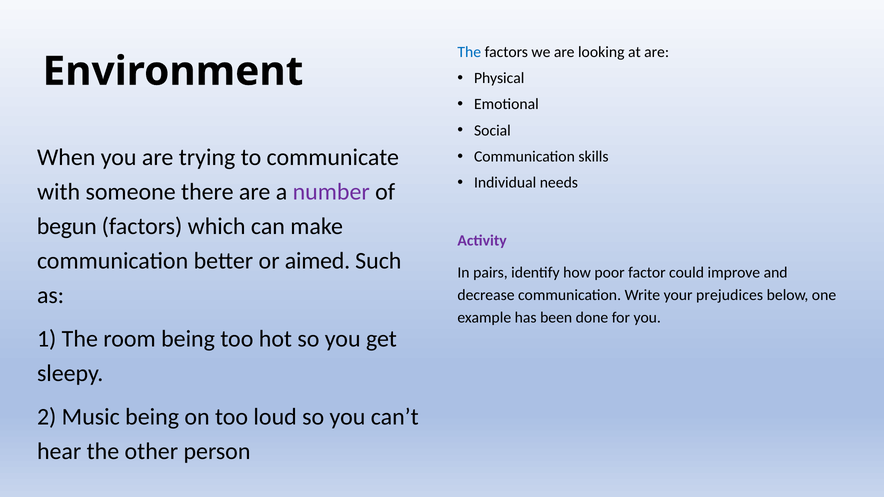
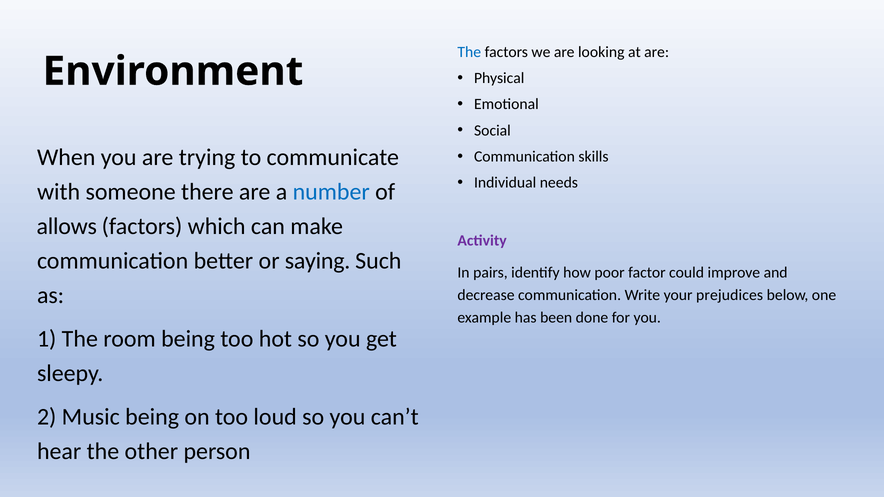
number colour: purple -> blue
begun: begun -> allows
aimed: aimed -> saying
